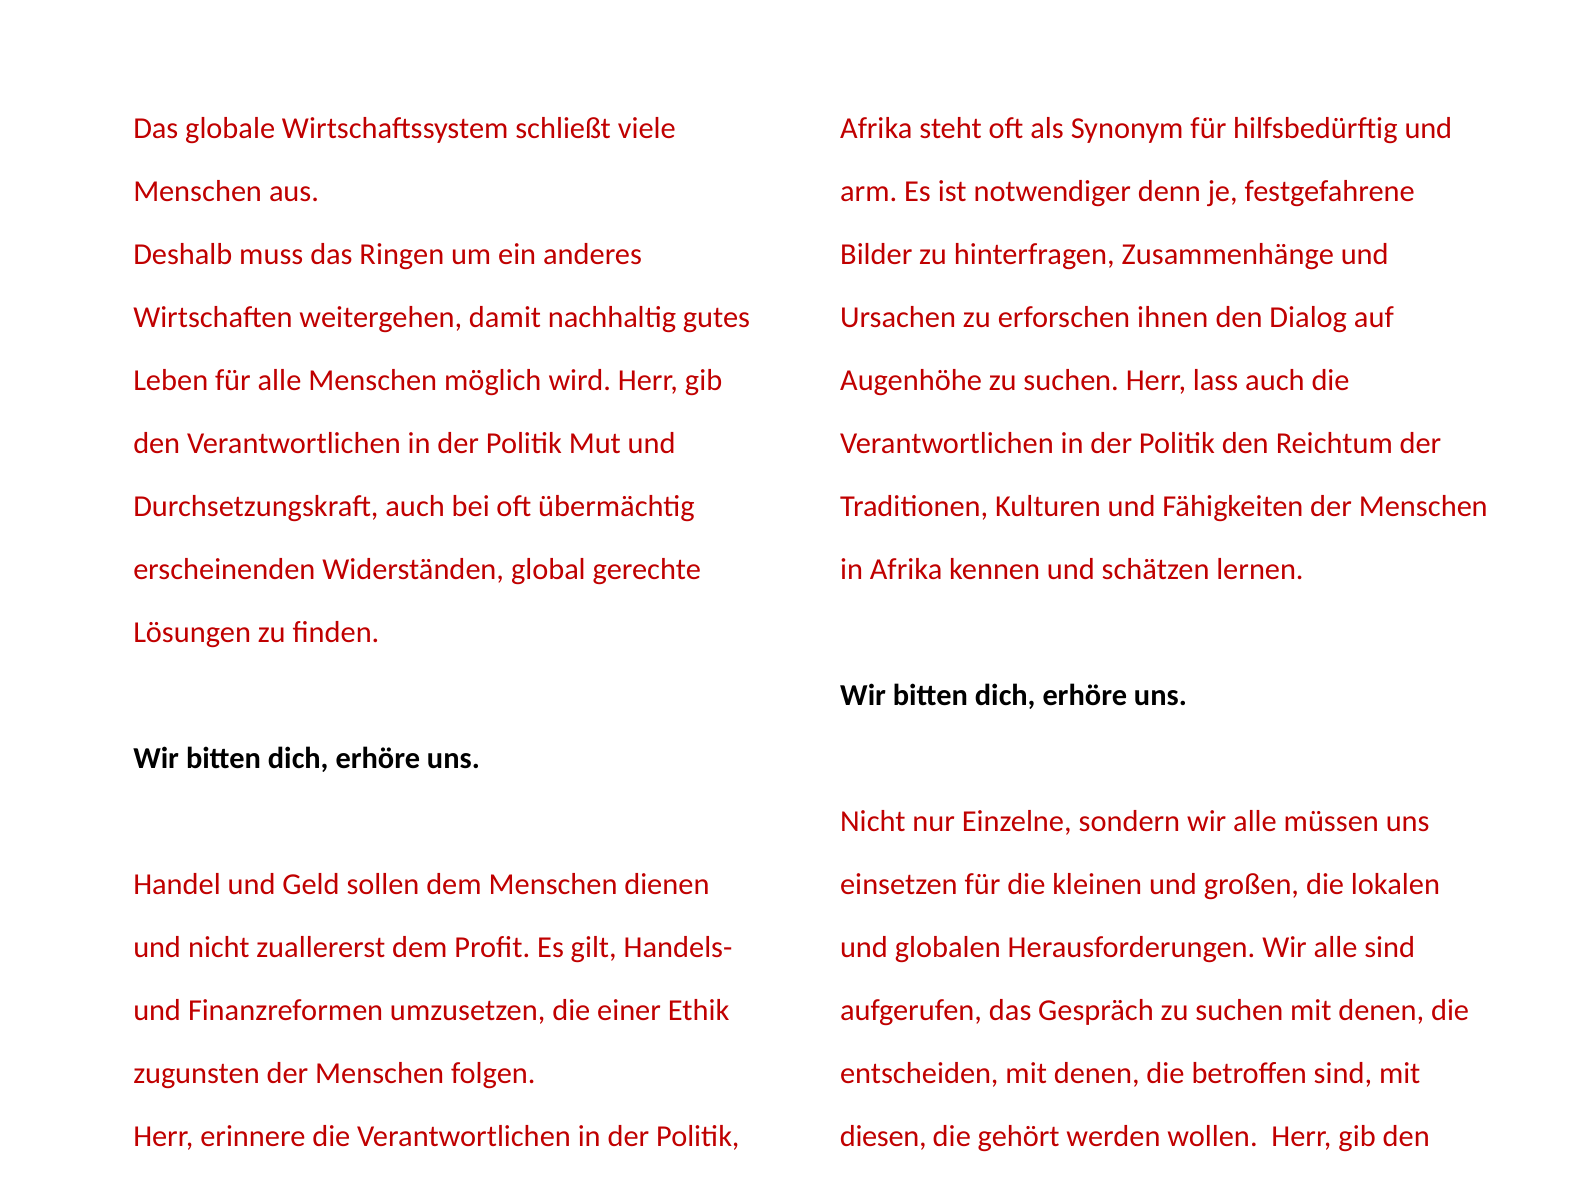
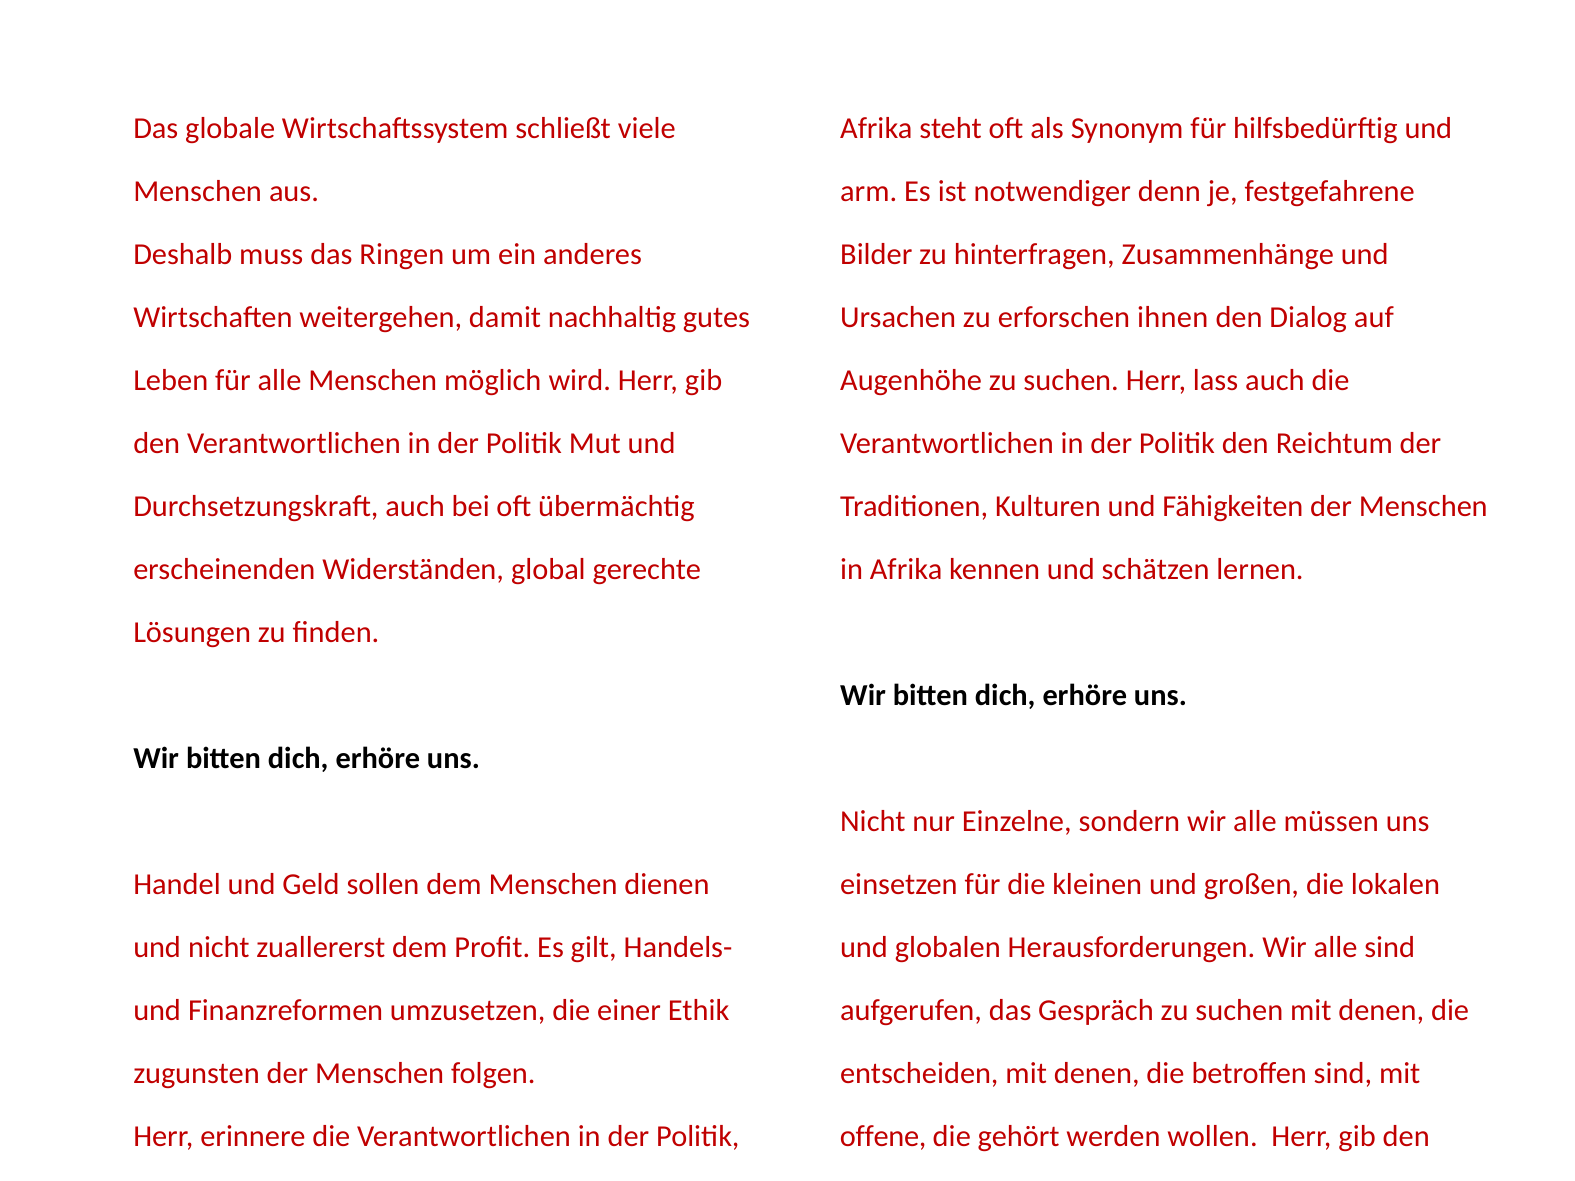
diesen at (883, 1137): diesen -> offene
